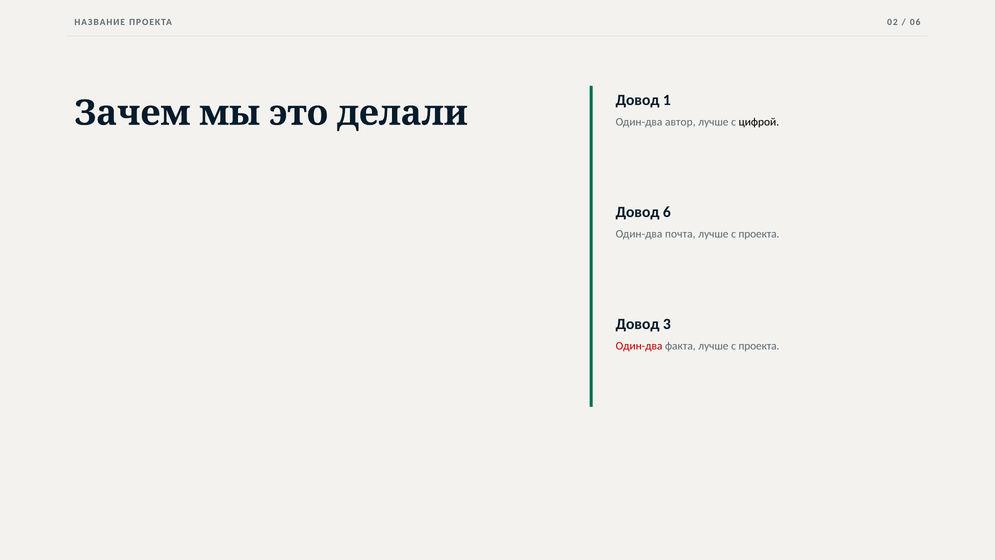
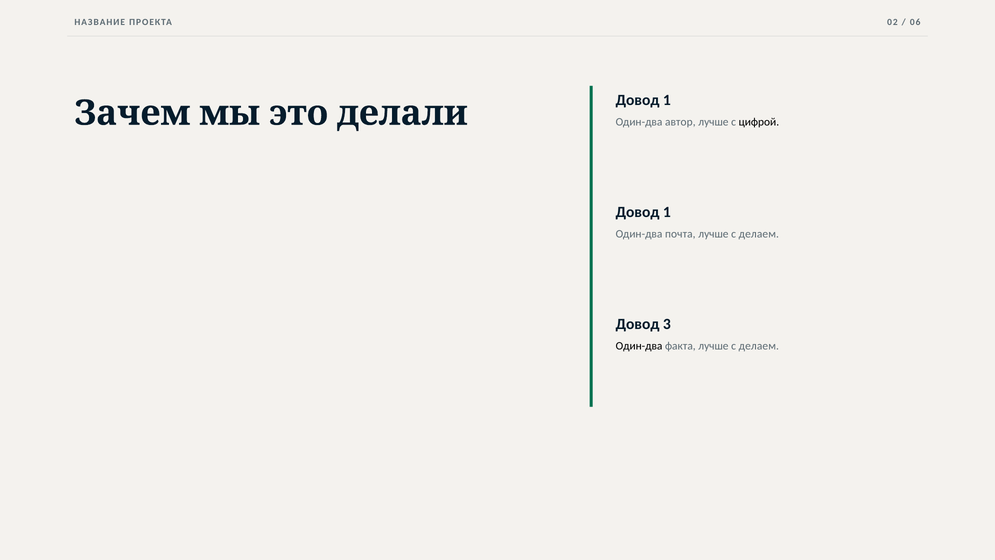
6 at (667, 212): 6 -> 1
проекта at (759, 234): проекта -> делаем
Один-два at (639, 346) colour: red -> black
факта лучше с проекта: проекта -> делаем
